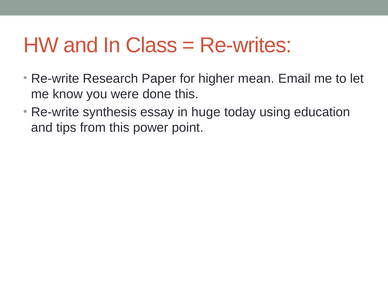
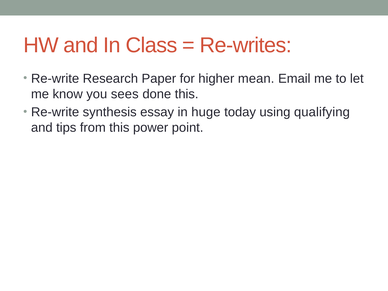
were: were -> sees
education: education -> qualifying
